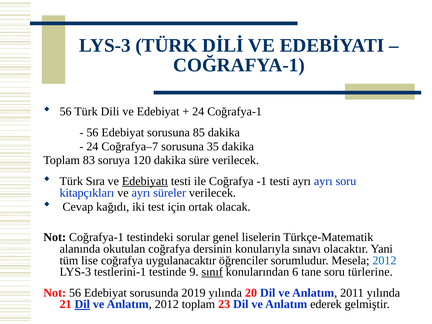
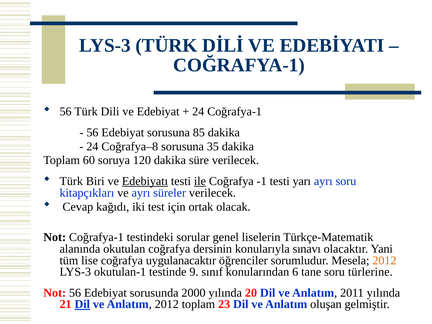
Coğrafya–7: Coğrafya–7 -> Coğrafya–8
83: 83 -> 60
Sıra: Sıra -> Biri
ile underline: none -> present
testi ayrı: ayrı -> yarı
2012 at (384, 260) colour: blue -> orange
testlerini-1: testlerini-1 -> okutulan-1
sınıf underline: present -> none
2019: 2019 -> 2000
ederek: ederek -> oluşan
